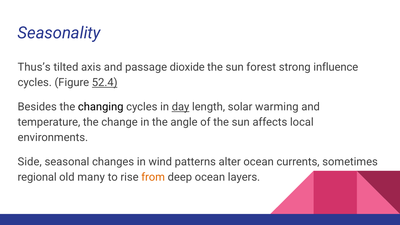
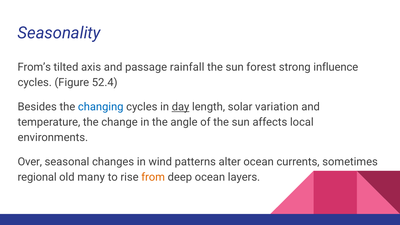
Thus’s: Thus’s -> From’s
dioxide: dioxide -> rainfall
52.4 underline: present -> none
changing colour: black -> blue
warming: warming -> variation
Side: Side -> Over
